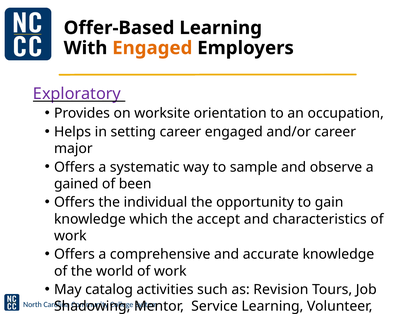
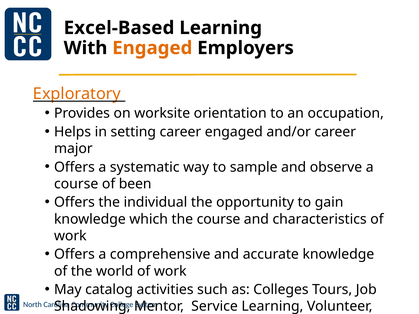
Offer-Based: Offer-Based -> Excel-Based
Exploratory colour: purple -> orange
gained at (76, 184): gained -> course
the accept: accept -> course
Revision: Revision -> Colleges
